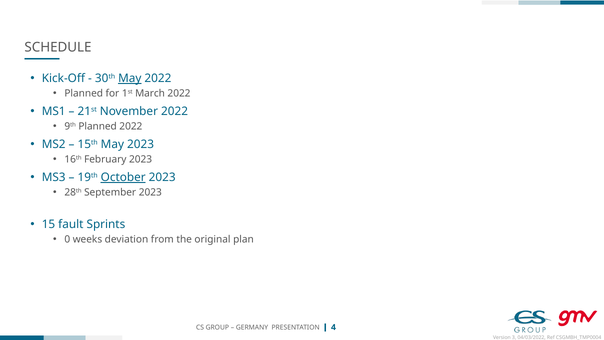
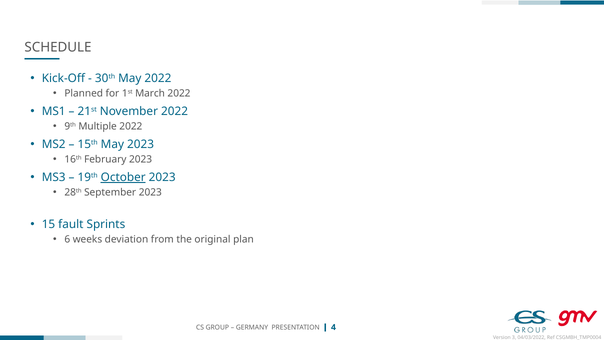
May at (130, 78) underline: present -> none
9th Planned: Planned -> Multiple
0: 0 -> 6
